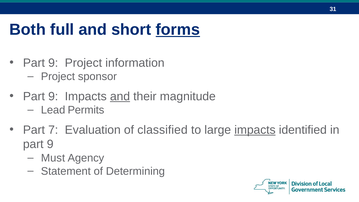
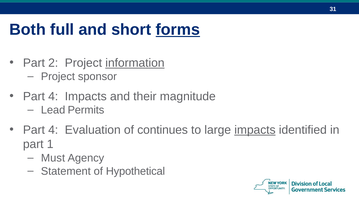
9 at (53, 63): 9 -> 2
information underline: none -> present
9 at (53, 96): 9 -> 4
and at (120, 96) underline: present -> none
7 at (53, 130): 7 -> 4
classified: classified -> continues
9 at (50, 144): 9 -> 1
Determining: Determining -> Hypothetical
